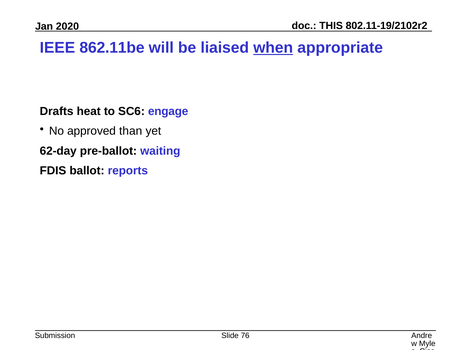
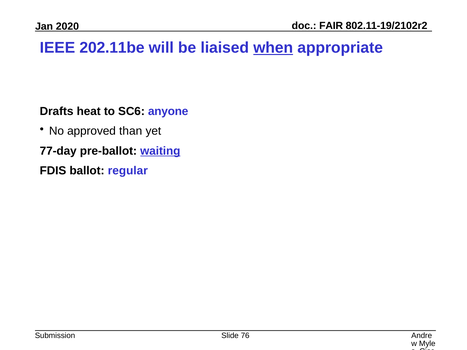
THIS: THIS -> FAIR
862.11be: 862.11be -> 202.11be
engage: engage -> anyone
62-day: 62-day -> 77-day
waiting underline: none -> present
reports: reports -> regular
